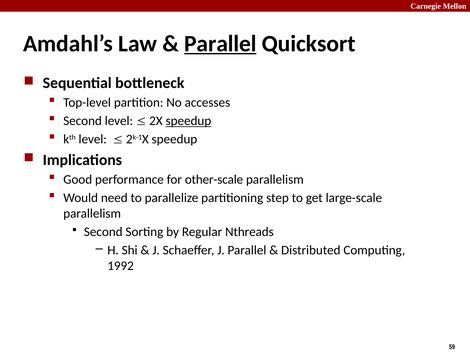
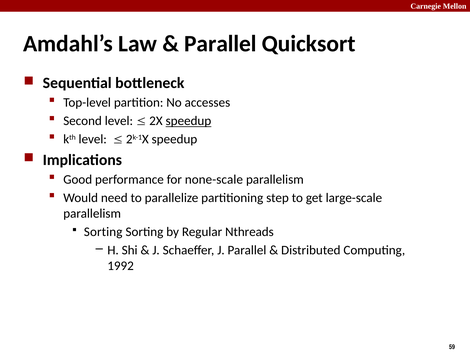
Parallel at (220, 44) underline: present -> none
other-scale: other-scale -> none-scale
Second at (103, 232): Second -> Sorting
